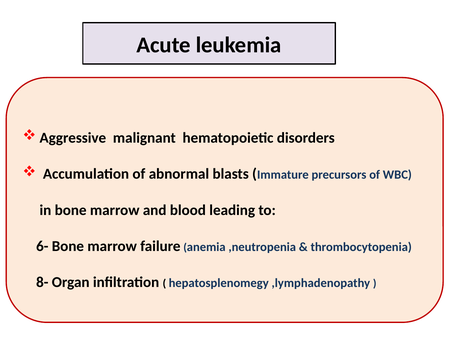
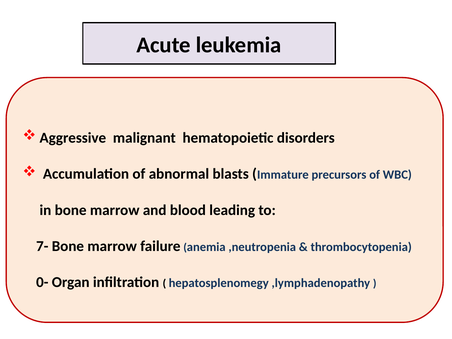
6-: 6- -> 7-
8-: 8- -> 0-
